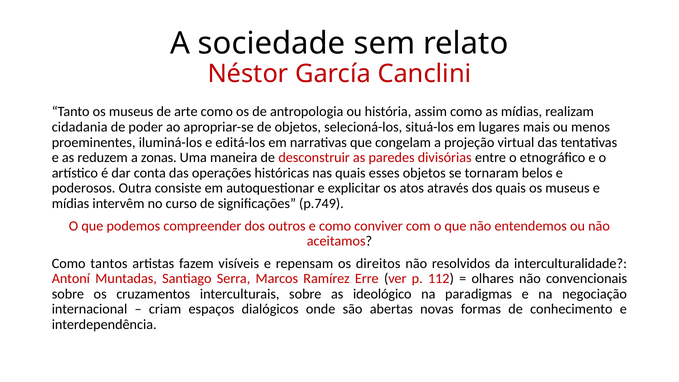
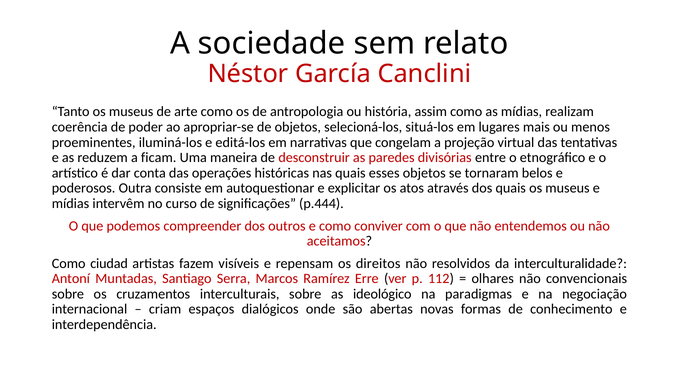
cidadania: cidadania -> coerência
zonas: zonas -> ficam
p.749: p.749 -> p.444
tantos: tantos -> ciudad
